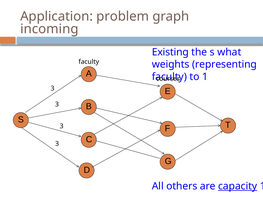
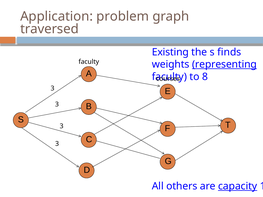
incoming: incoming -> traversed
what: what -> finds
representing underline: none -> present
to 1: 1 -> 8
